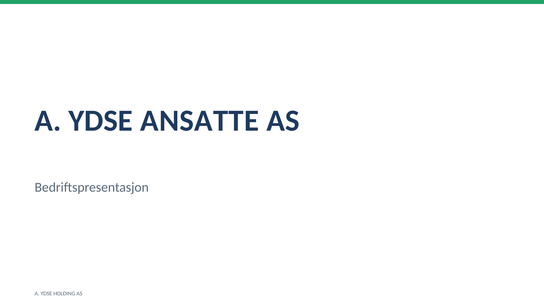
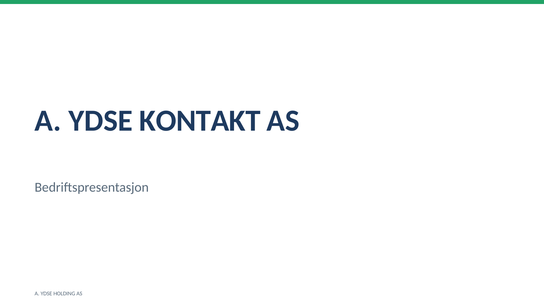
ANSATTE: ANSATTE -> KONTAKT
